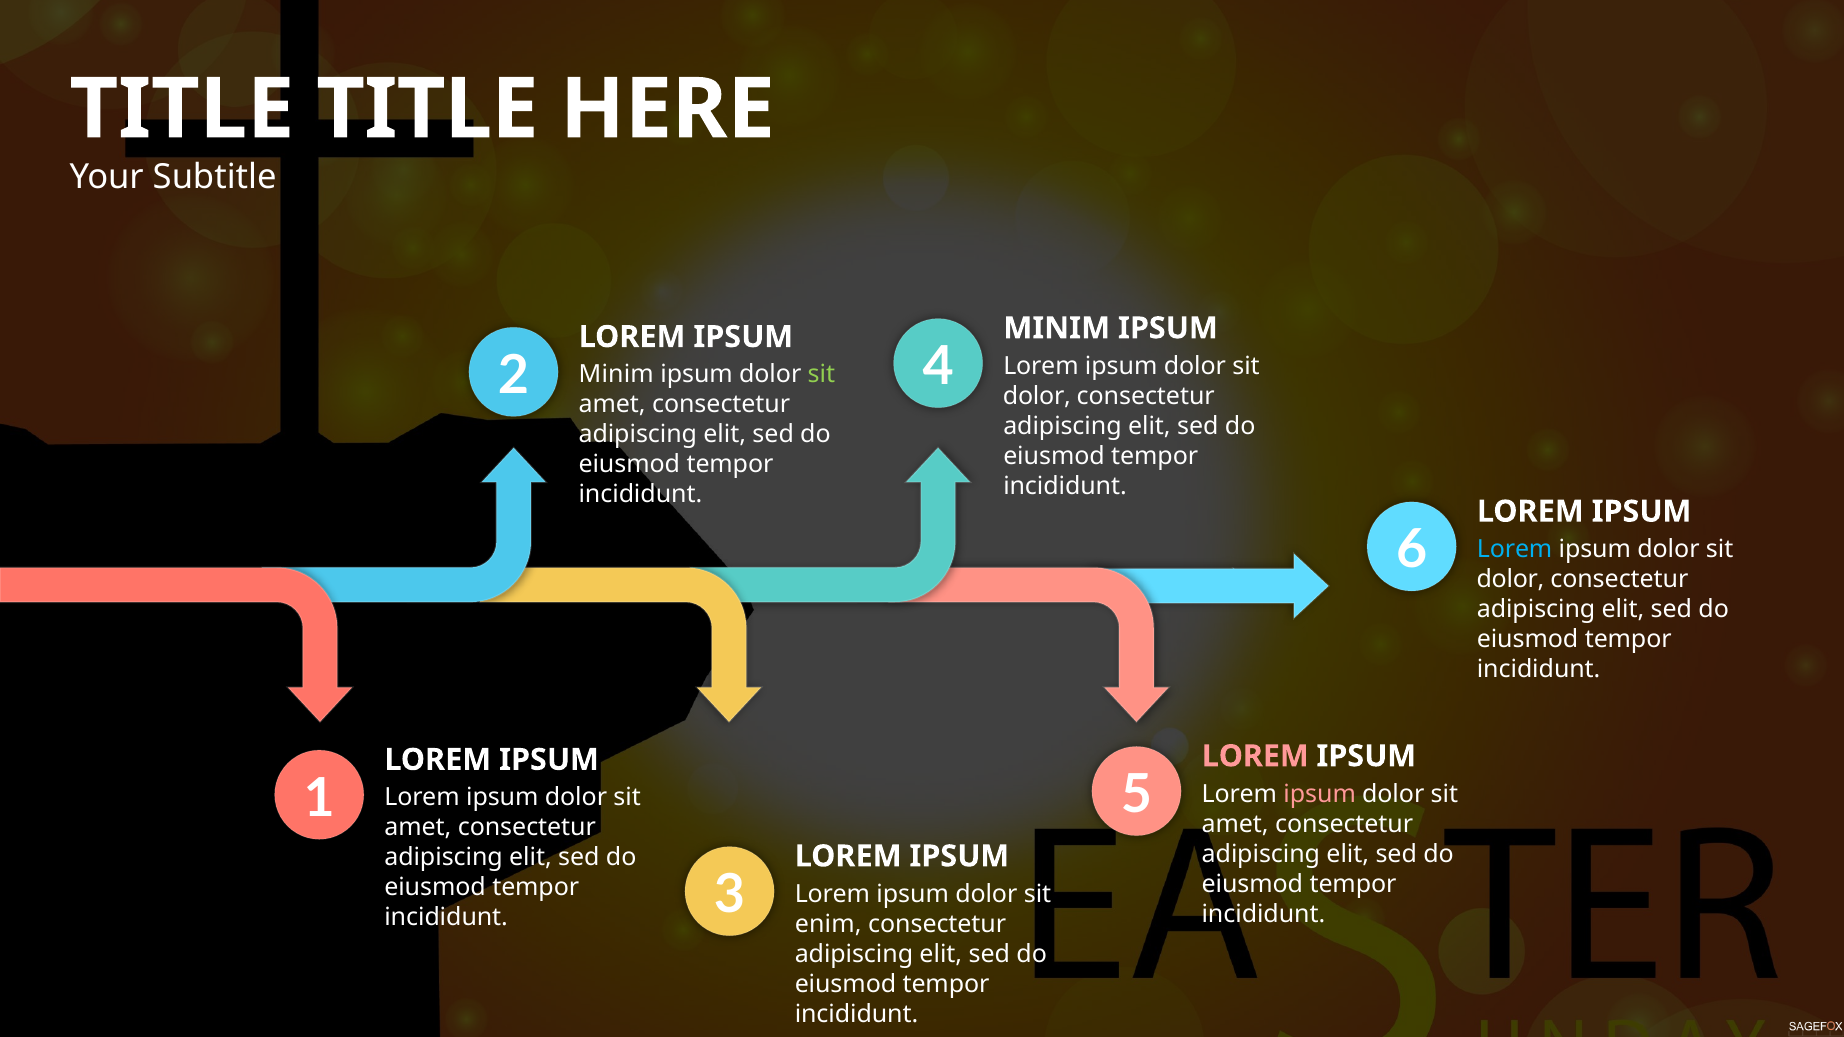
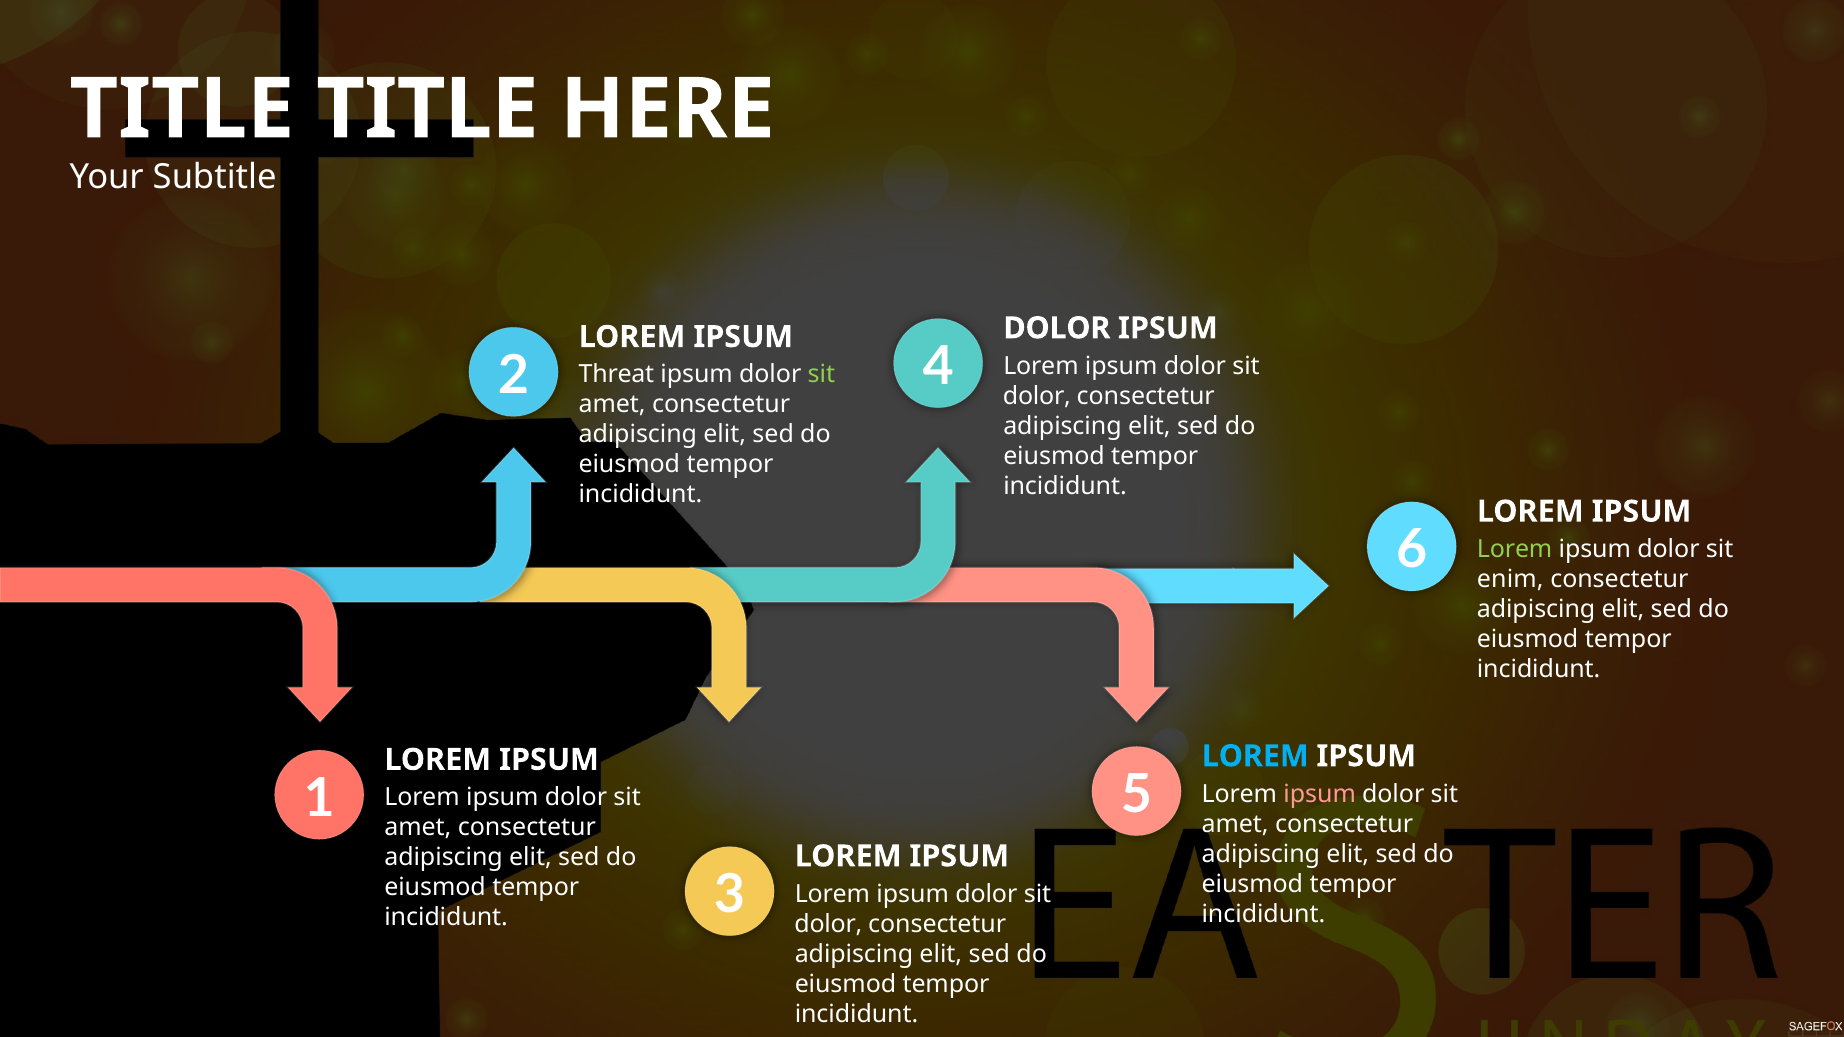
MINIM at (1057, 328): MINIM -> DOLOR
Minim at (616, 375): Minim -> Threat
Lorem at (1515, 549) colour: light blue -> light green
dolor at (1510, 579): dolor -> enim
LOREM at (1255, 756) colour: pink -> light blue
enim at (828, 924): enim -> dolor
